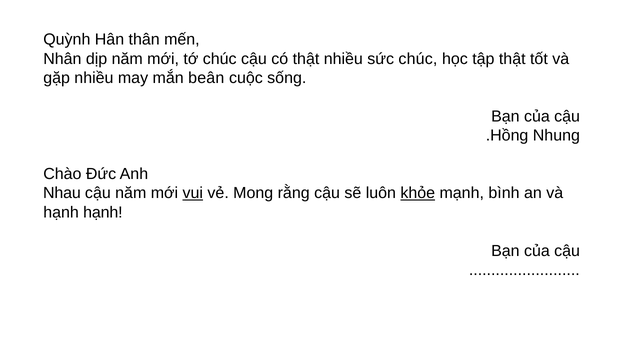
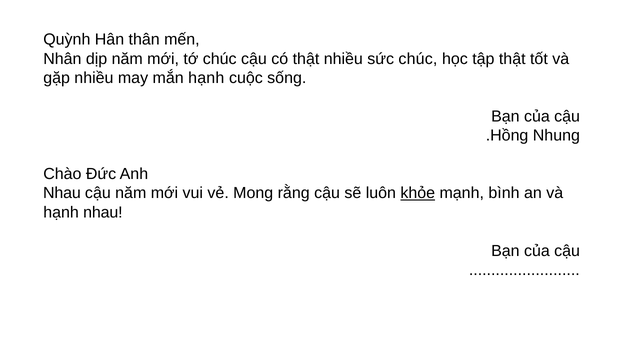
mắn beân: beân -> hạnh
vui underline: present -> none
hạnh hạnh: hạnh -> nhau
